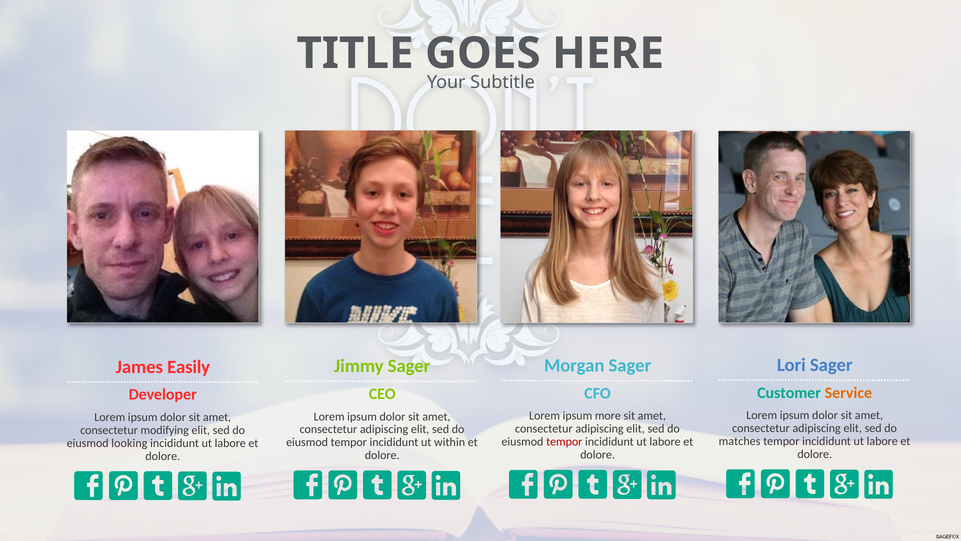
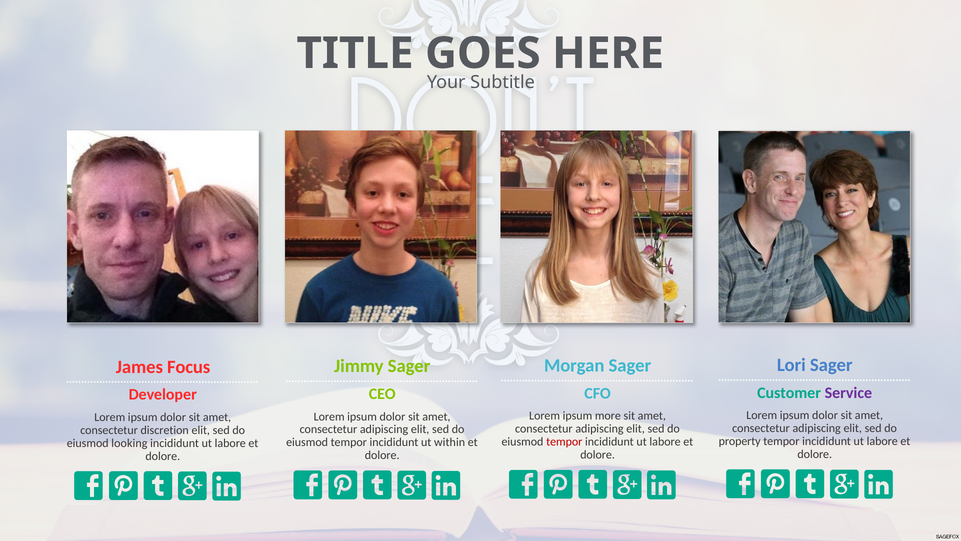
Easily: Easily -> Focus
Service colour: orange -> purple
modifying: modifying -> discretion
matches: matches -> property
